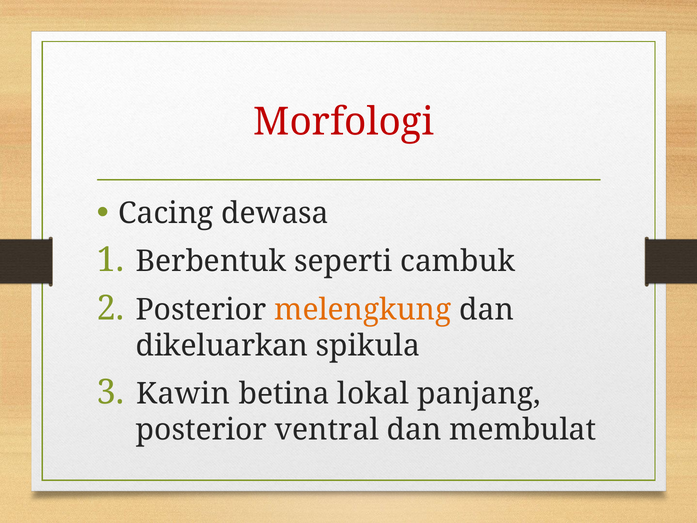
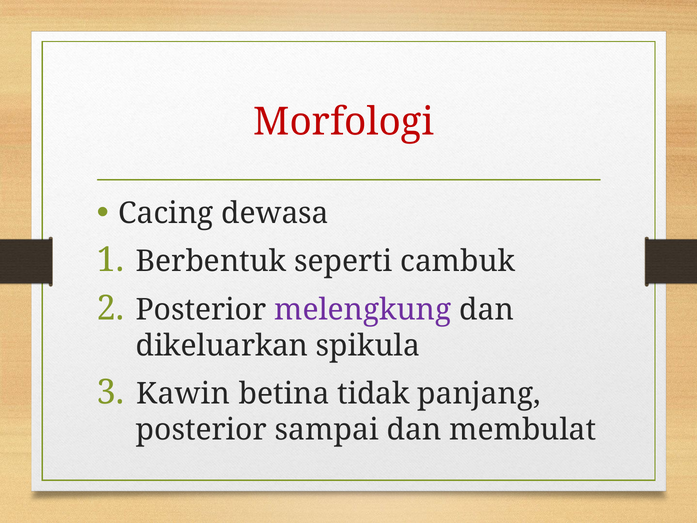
melengkung colour: orange -> purple
lokal: lokal -> tidak
ventral: ventral -> sampai
